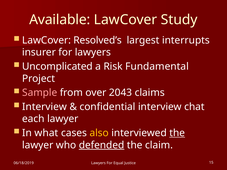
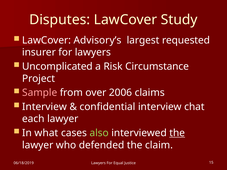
Available: Available -> Disputes
Resolved’s: Resolved’s -> Advisory’s
interrupts: interrupts -> requested
Fundamental: Fundamental -> Circumstance
2043: 2043 -> 2006
also colour: yellow -> light green
defended underline: present -> none
